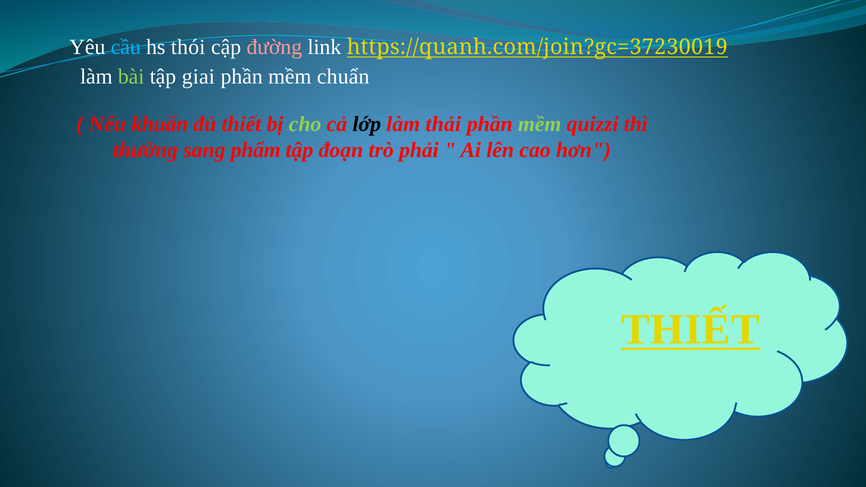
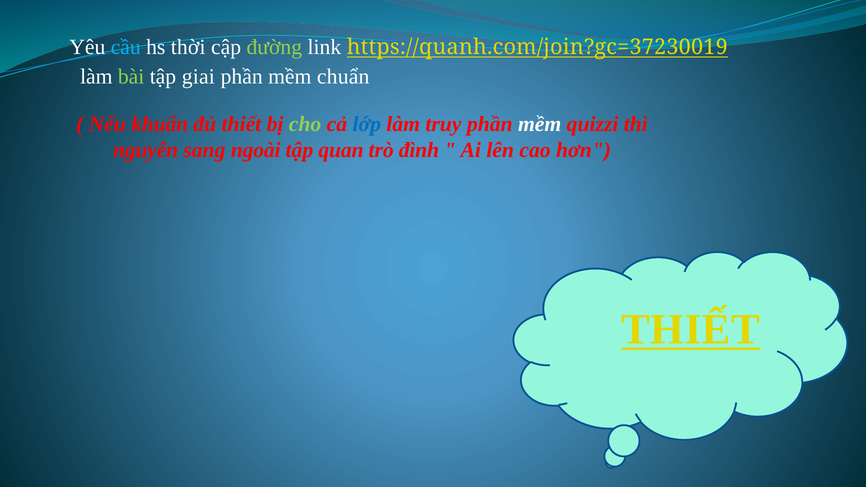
thói: thói -> thời
đường colour: pink -> light green
lớp colour: black -> blue
thải: thải -> truy
mềm at (540, 124) colour: light green -> white
thường: thường -> nguyên
phẩm: phẩm -> ngoài
đoạn: đoạn -> quan
phải: phải -> đình
